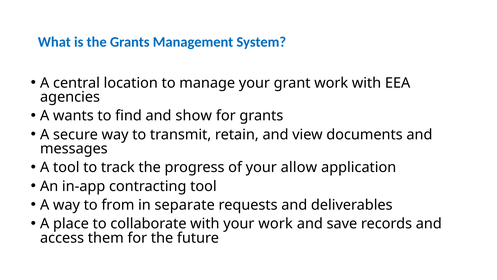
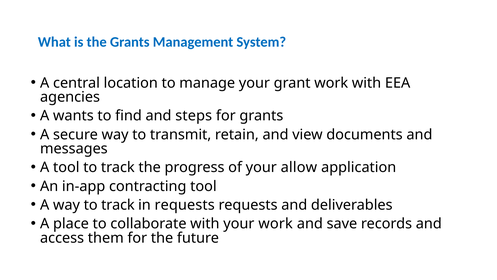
show: show -> steps
way to from: from -> track
in separate: separate -> requests
